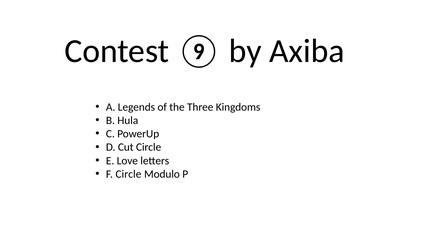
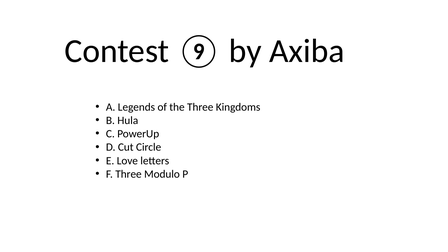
F Circle: Circle -> Three
